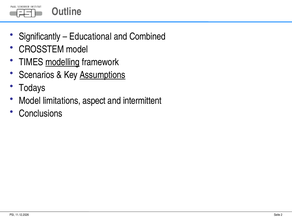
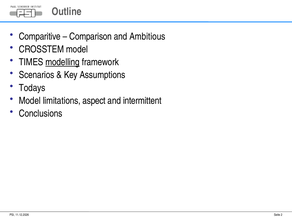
Significantly: Significantly -> Comparitive
Educational: Educational -> Comparison
Combined: Combined -> Ambitious
Assumptions underline: present -> none
